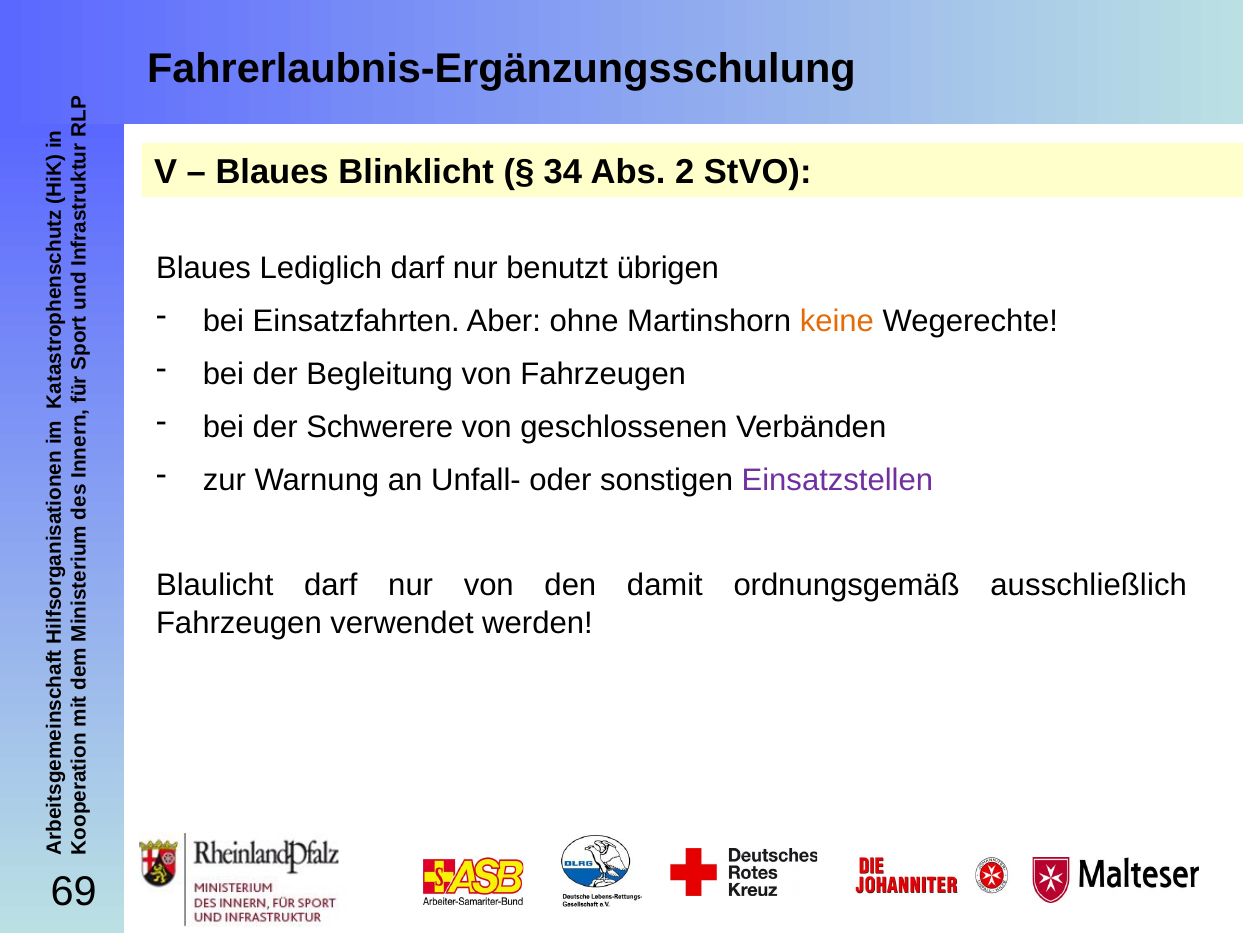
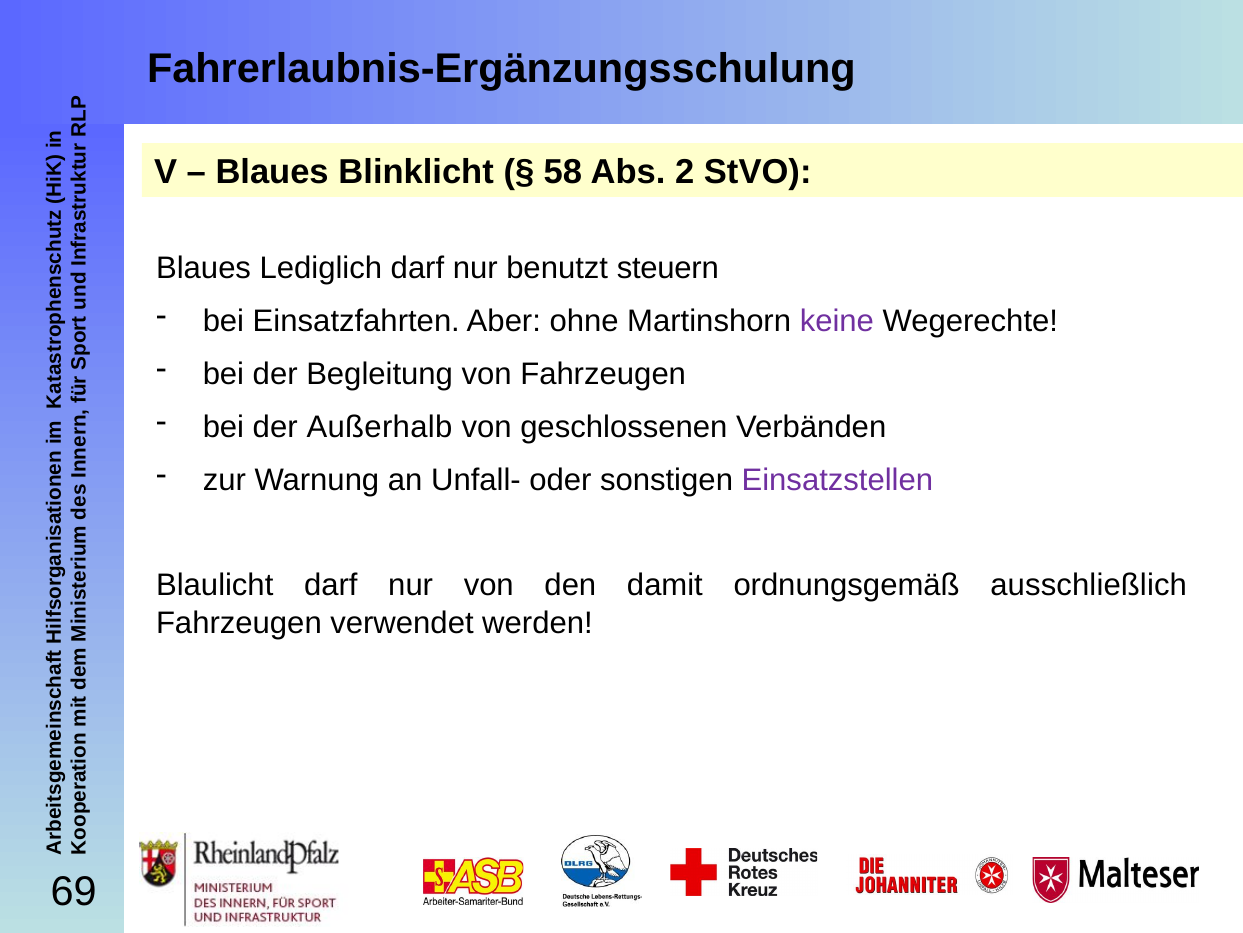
34: 34 -> 58
übrigen: übrigen -> steuern
keine colour: orange -> purple
Schwerere: Schwerere -> Außerhalb
